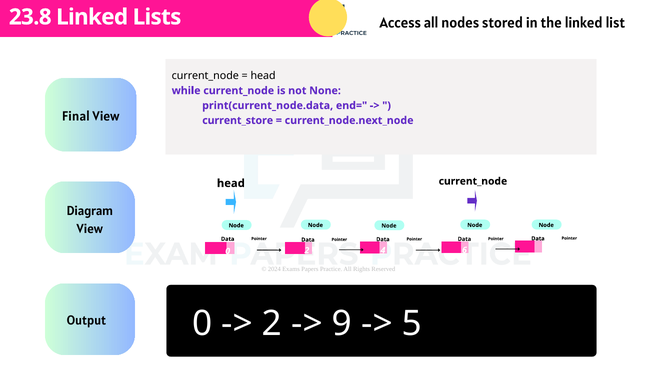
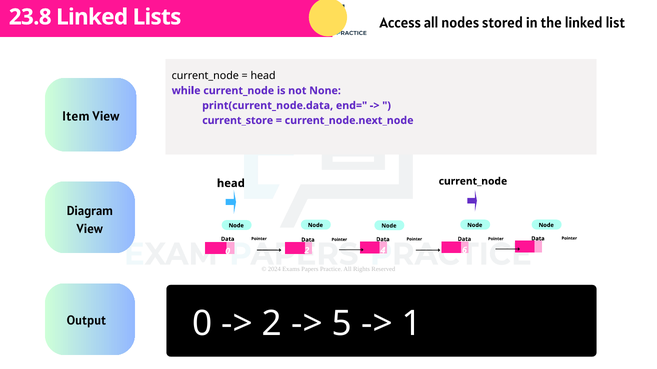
Final: Final -> Item
9: 9 -> 5
5 at (412, 324): 5 -> 1
